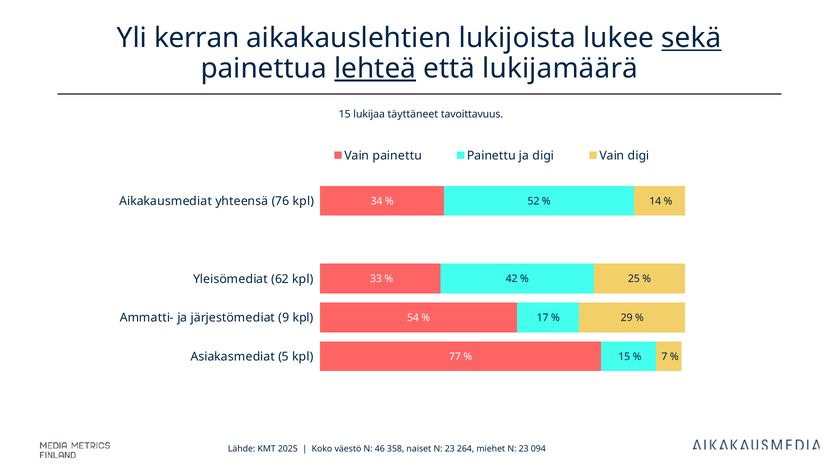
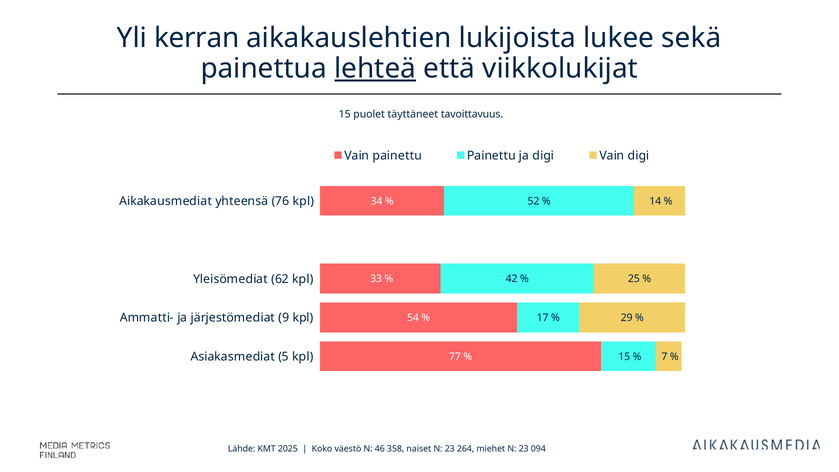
sekä underline: present -> none
lukijamäärä: lukijamäärä -> viikkolukijat
lukijaa: lukijaa -> puolet
